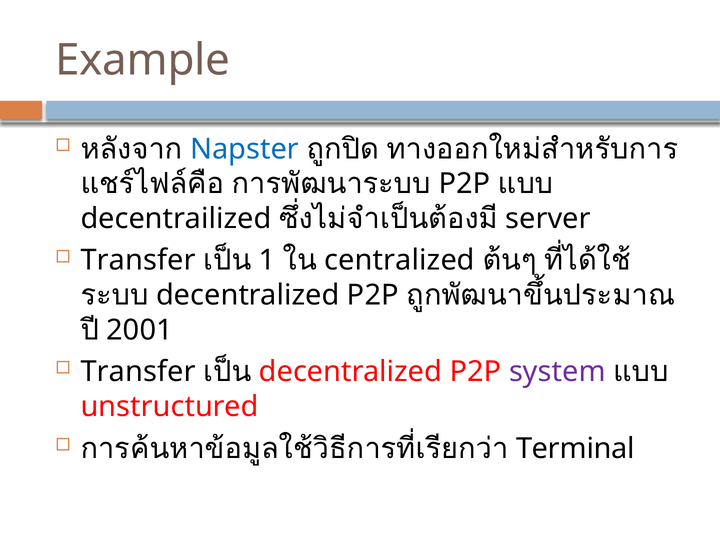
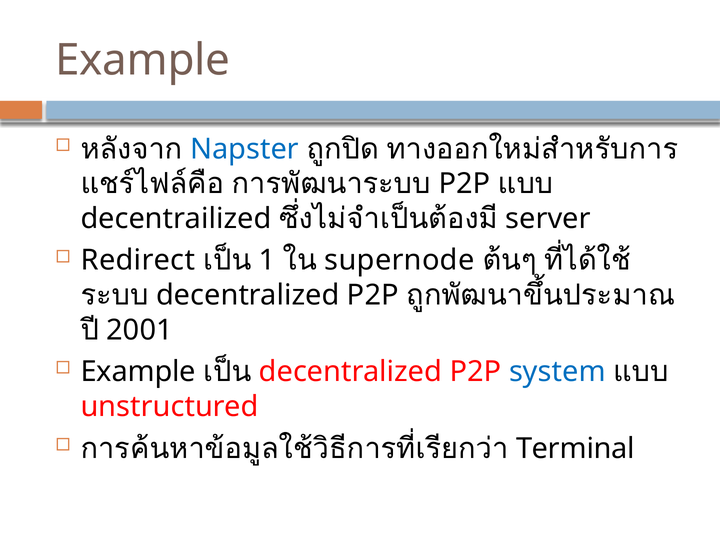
Transfer at (138, 260): Transfer -> Redirect
centralized: centralized -> supernode
Transfer at (138, 372): Transfer -> Example
system colour: purple -> blue
